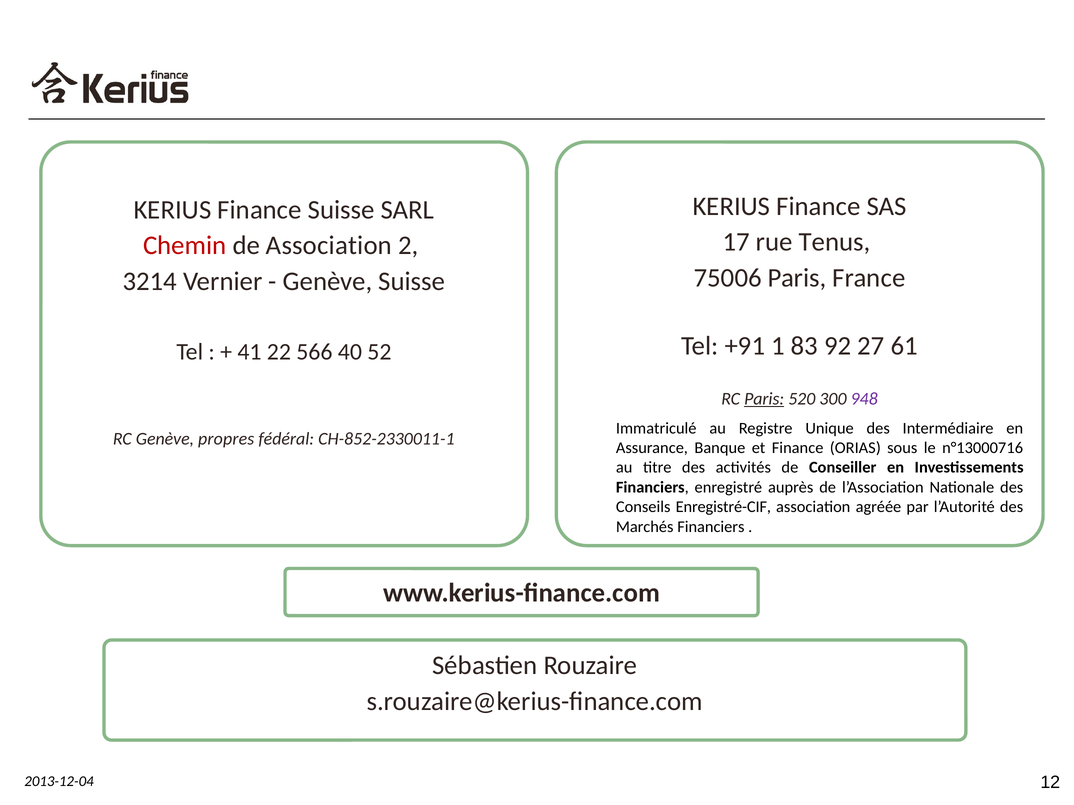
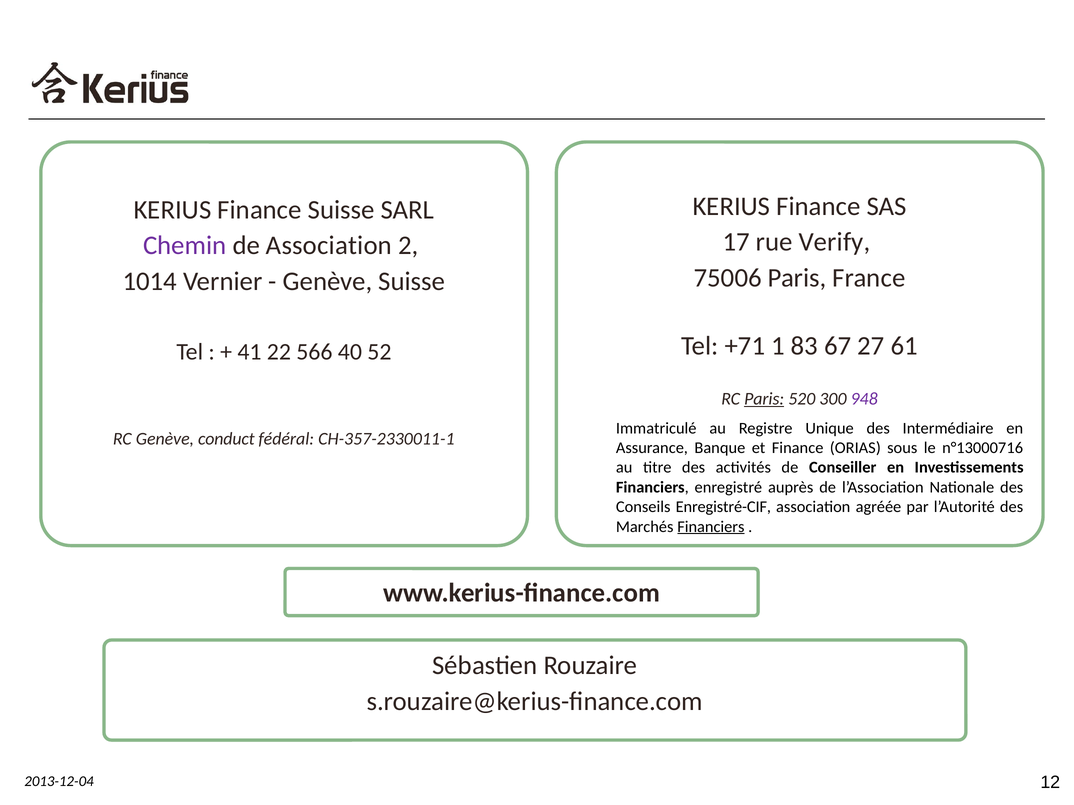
Tenus: Tenus -> Verify
Chemin colour: red -> purple
3214: 3214 -> 1014
+91: +91 -> +71
92: 92 -> 67
propres: propres -> conduct
CH-852-2330011-1: CH-852-2330011-1 -> CH-357-2330011-1
Financiers at (711, 527) underline: none -> present
